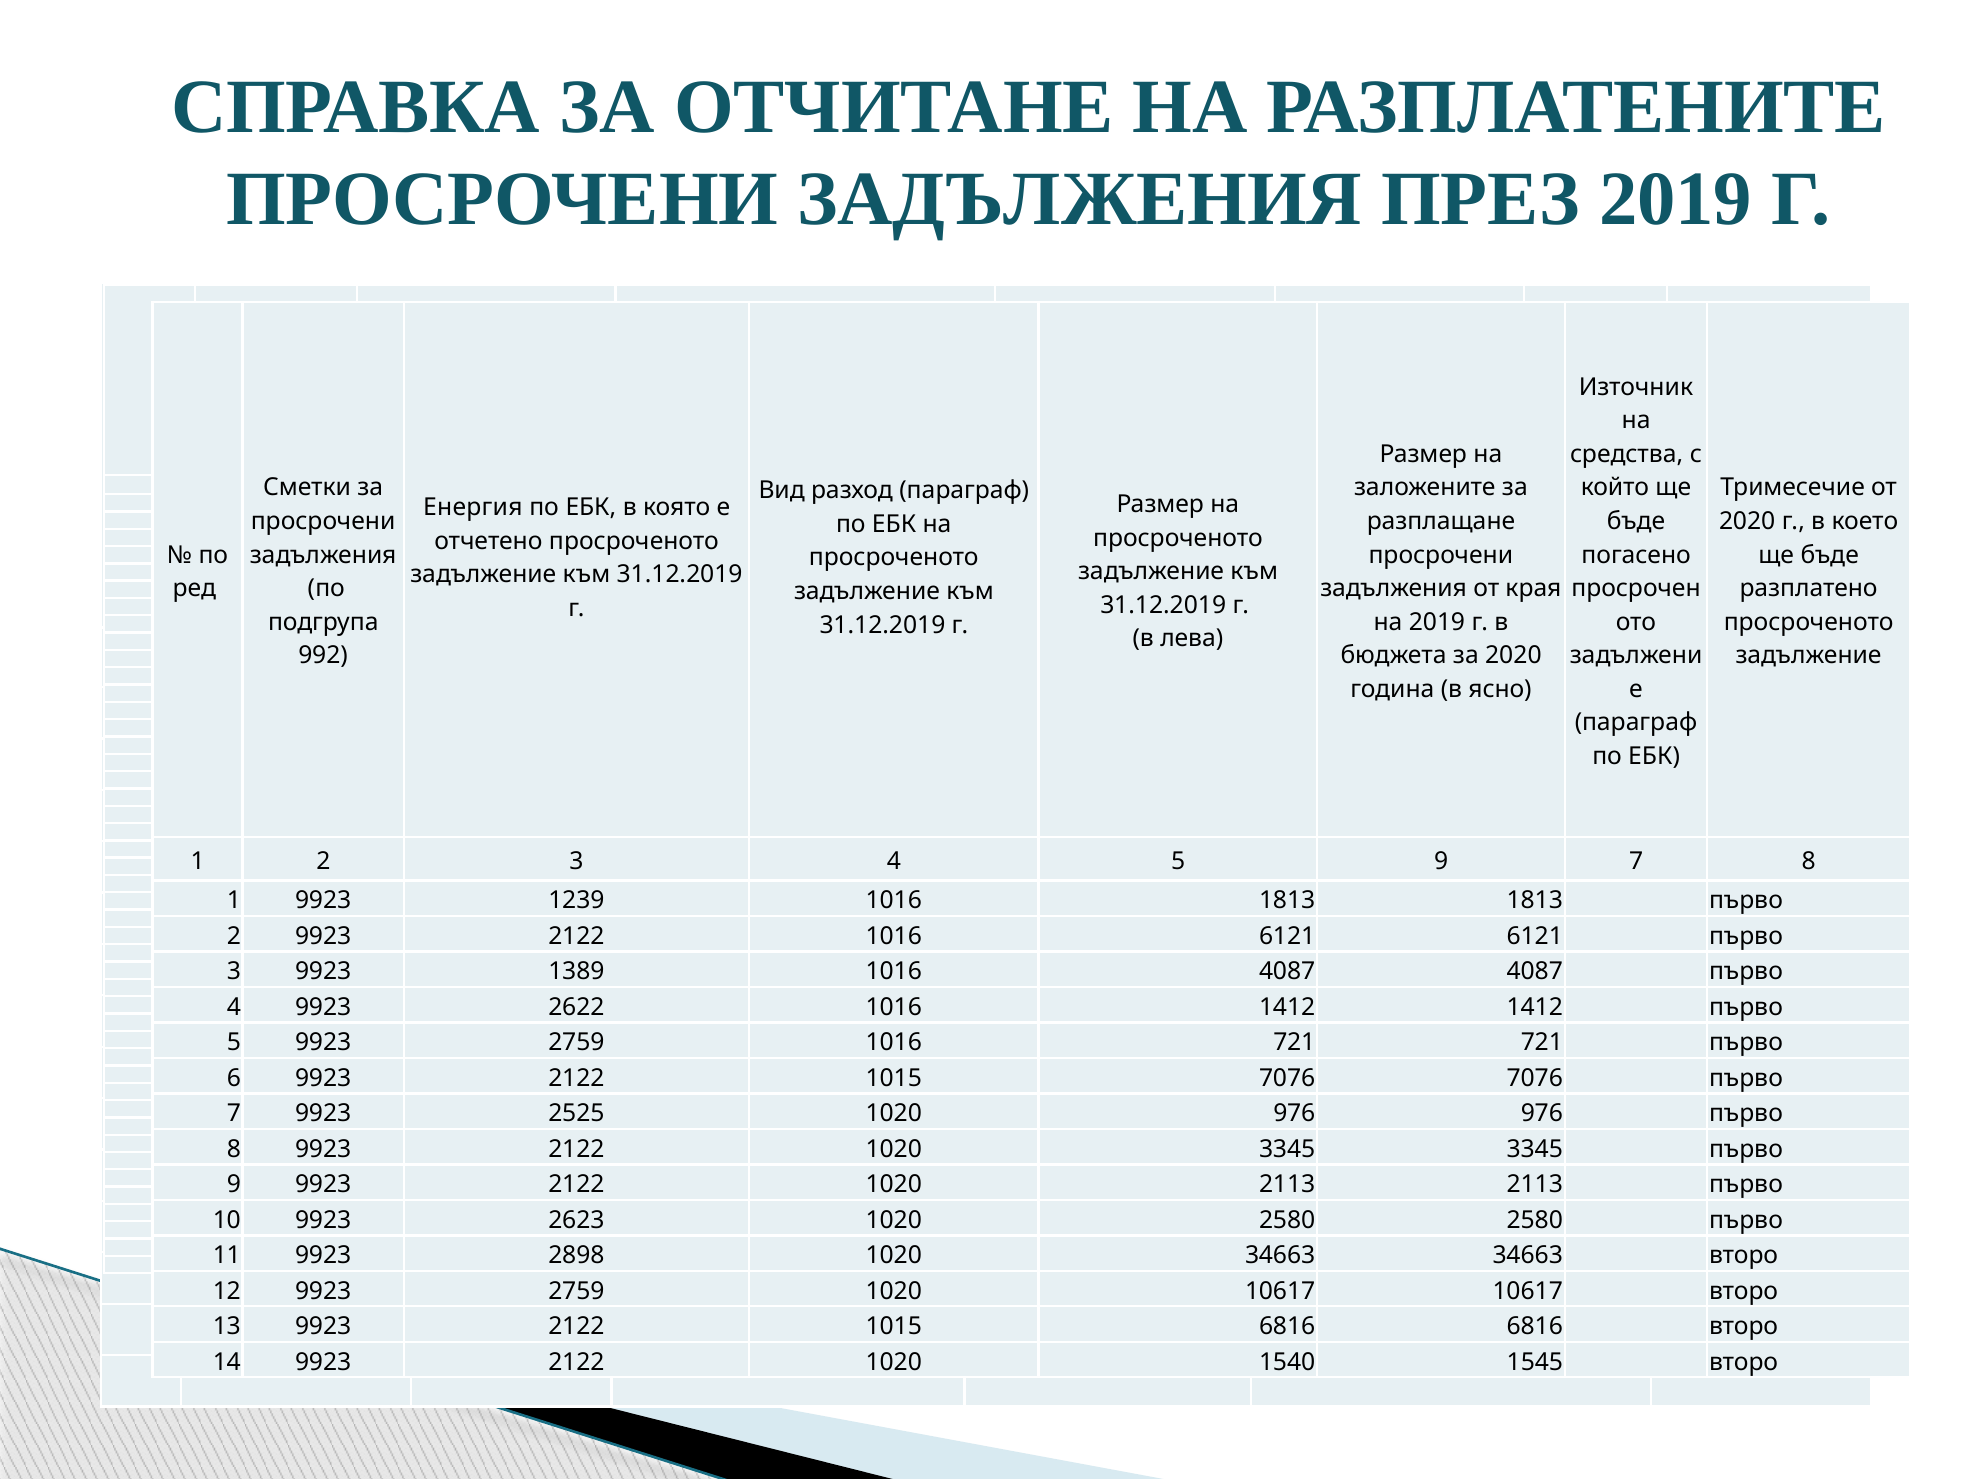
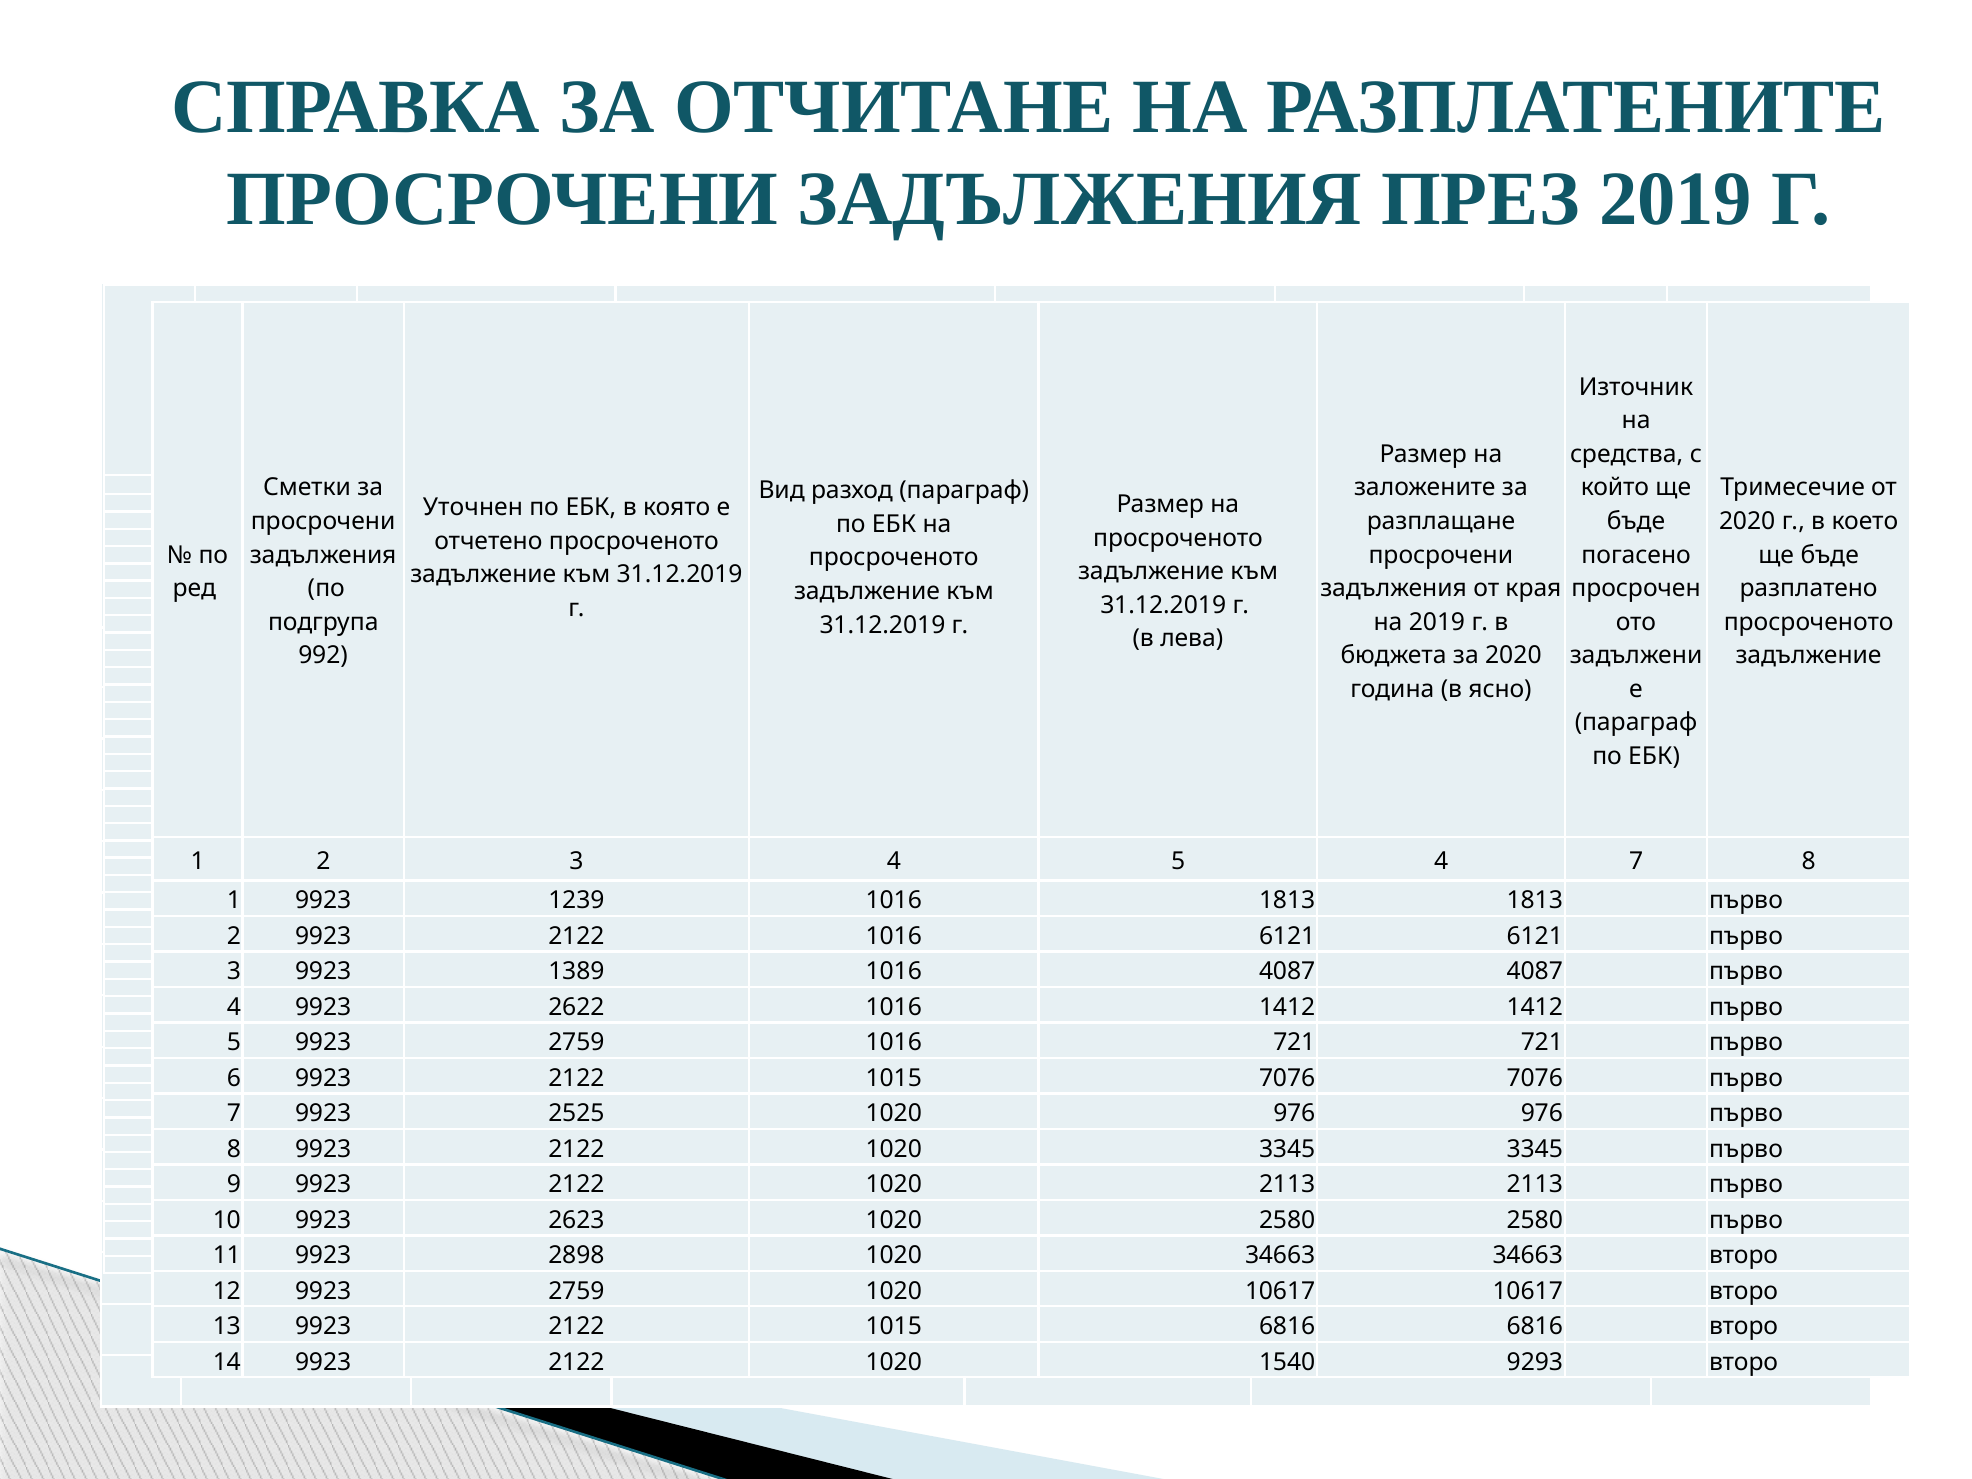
Енергия: Енергия -> Уточнен
5 9: 9 -> 4
1545: 1545 -> 9293
